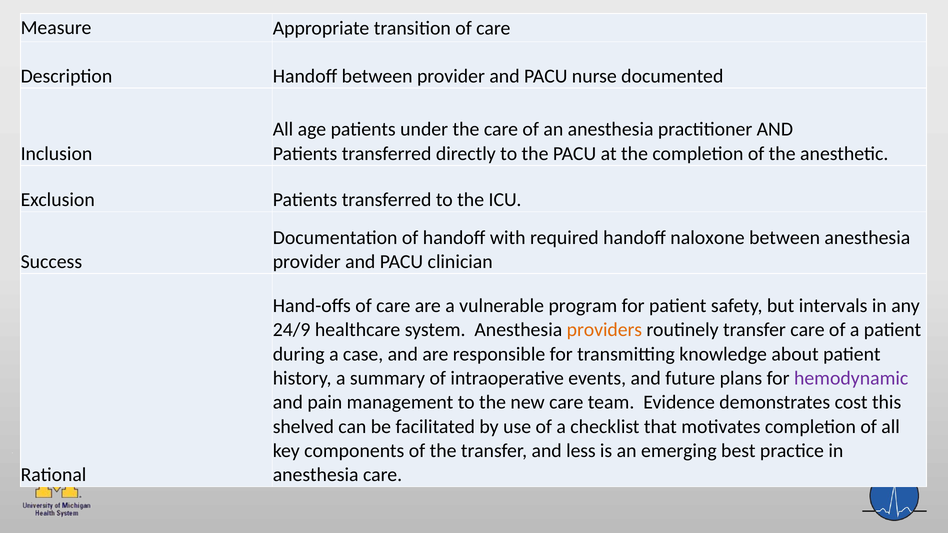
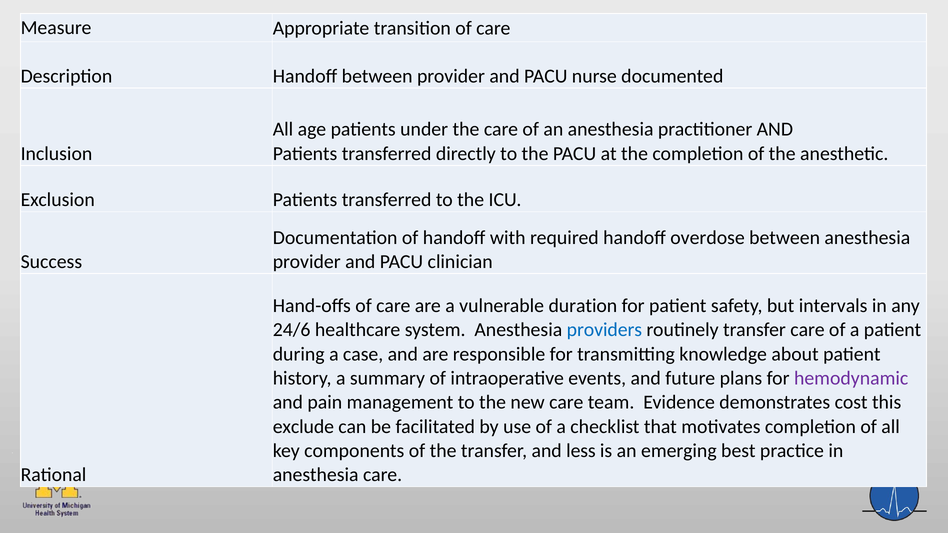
naloxone: naloxone -> overdose
program: program -> duration
24/9: 24/9 -> 24/6
providers colour: orange -> blue
shelved: shelved -> exclude
